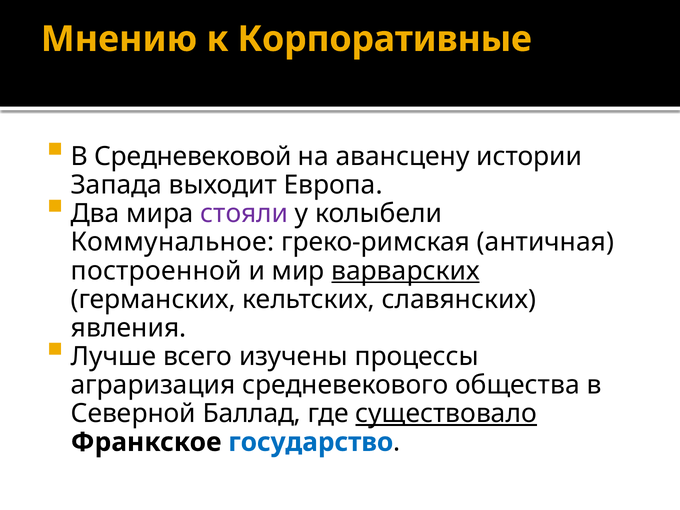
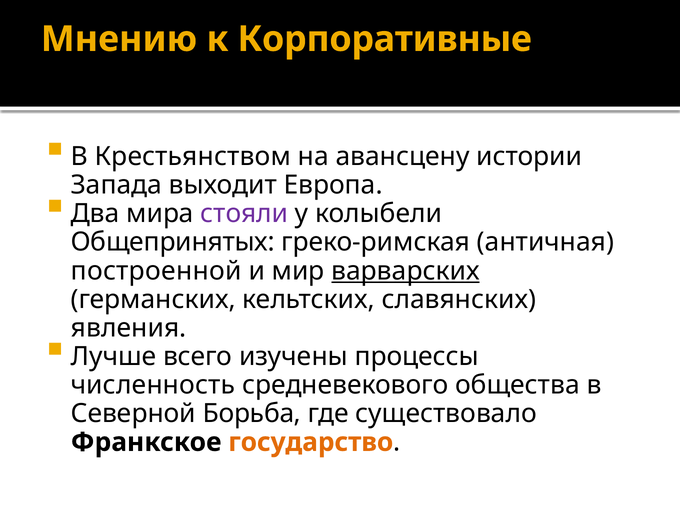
Средневековой: Средневековой -> Крестьянством
Коммунальное: Коммунальное -> Общепринятых
аграризация: аграризация -> численность
Баллад: Баллад -> Борьба
существовало underline: present -> none
государство colour: blue -> orange
